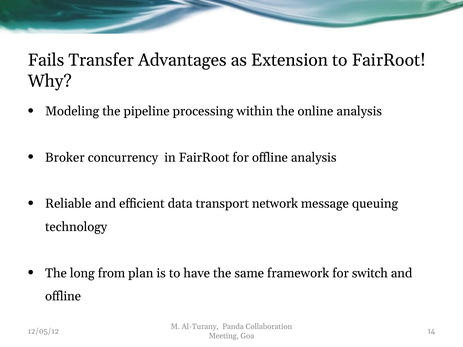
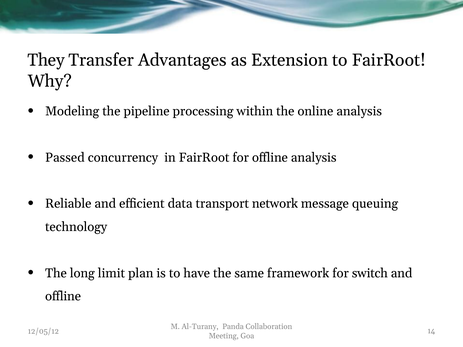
Fails: Fails -> They
Broker: Broker -> Passed
from: from -> limit
